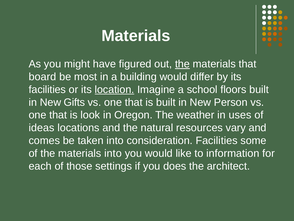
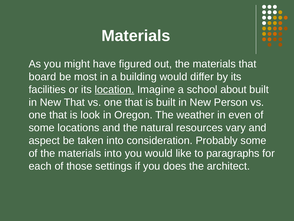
the at (182, 64) underline: present -> none
floors: floors -> about
New Gifts: Gifts -> That
uses: uses -> even
ideas at (42, 128): ideas -> some
comes: comes -> aspect
consideration Facilities: Facilities -> Probably
information: information -> paragraphs
